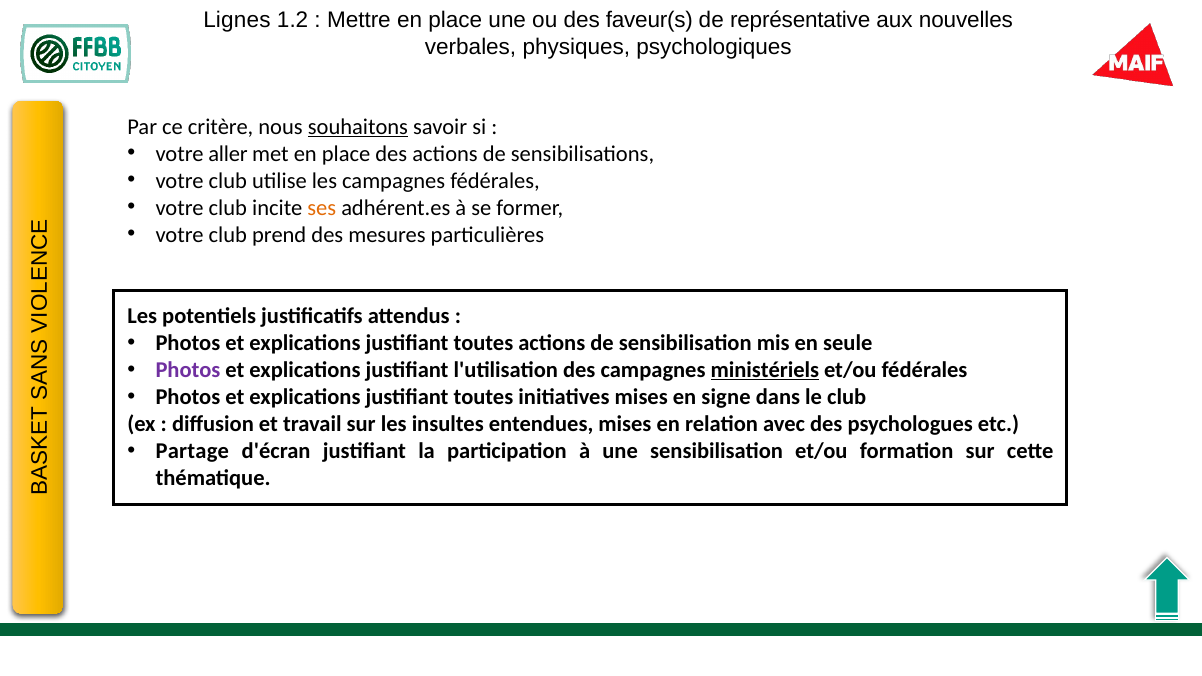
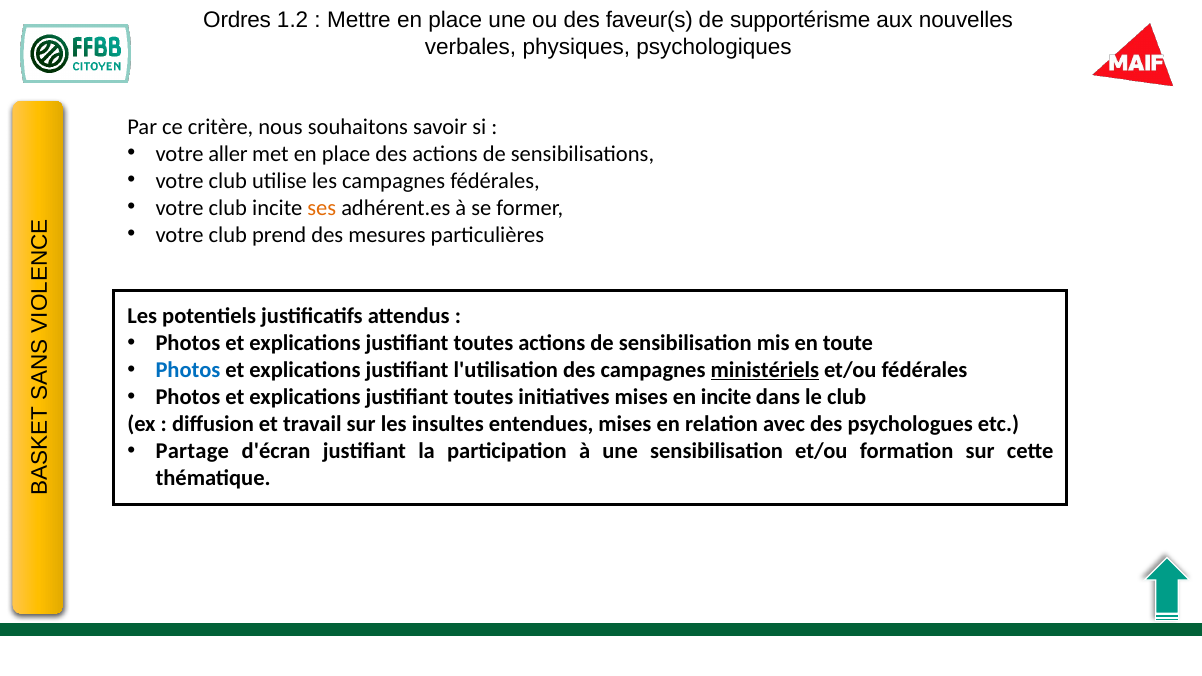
Lignes: Lignes -> Ordres
représentative: représentative -> supportérisme
souhaitons underline: present -> none
seule: seule -> toute
Photos at (188, 370) colour: purple -> blue
en signe: signe -> incite
